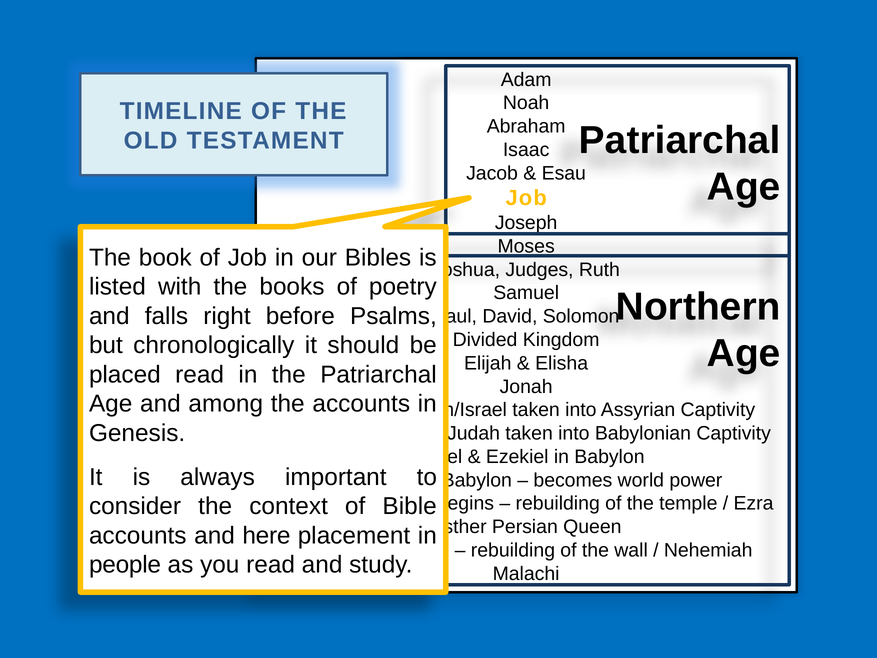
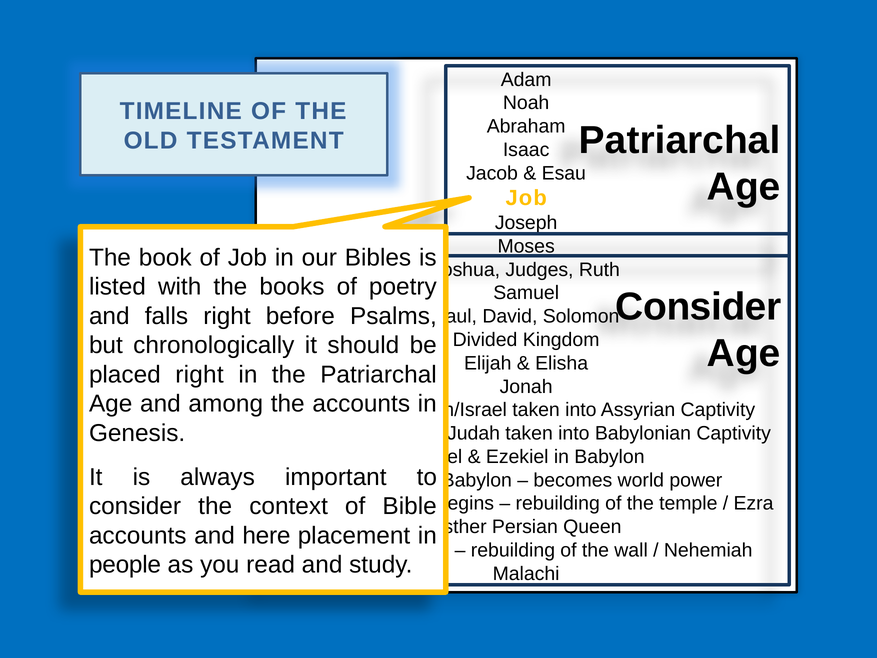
Northern at (698, 307): Northern -> Consider
placed read: read -> right
